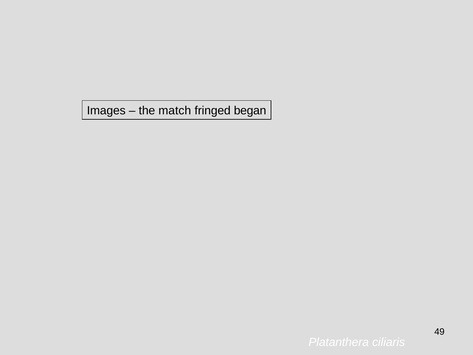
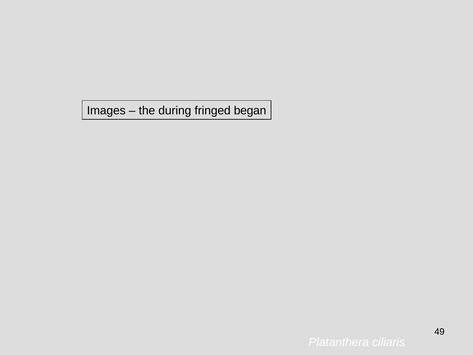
match: match -> during
